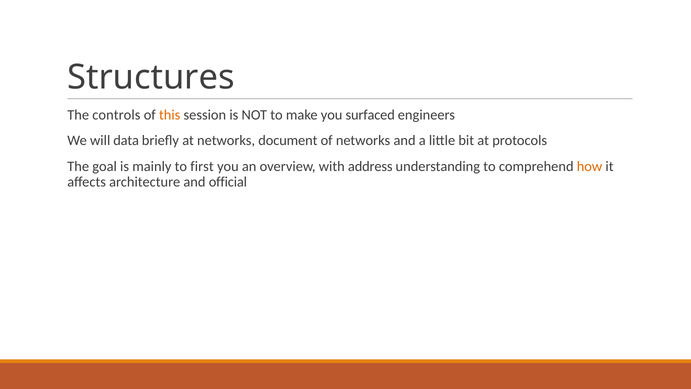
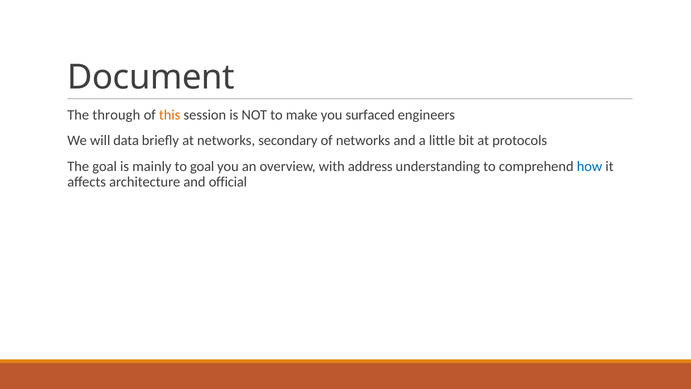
Structures: Structures -> Document
controls: controls -> through
document: document -> secondary
to first: first -> goal
how colour: orange -> blue
